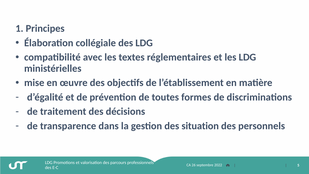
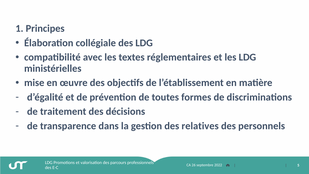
situation: situation -> relatives
